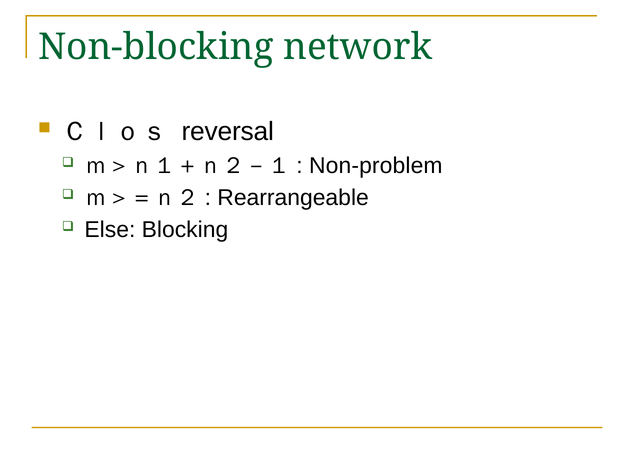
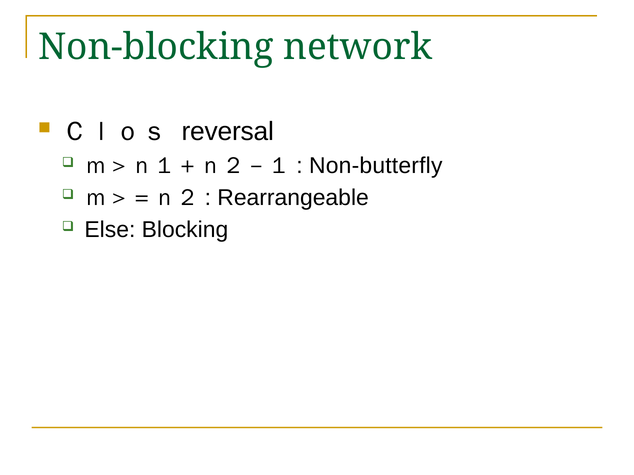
Non-problem: Non-problem -> Non-butterfly
